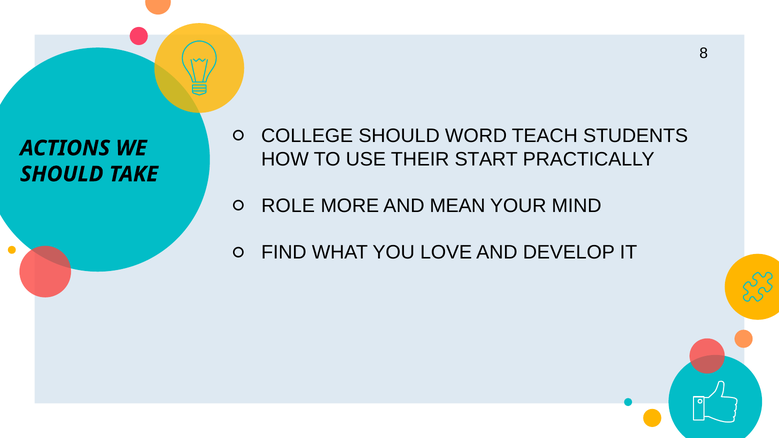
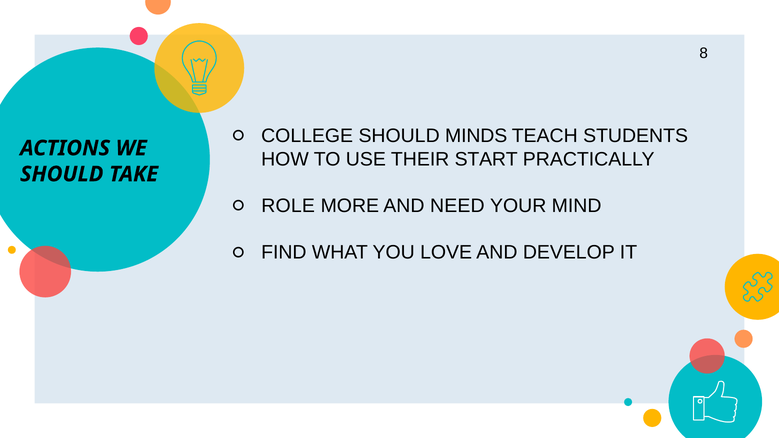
WORD: WORD -> MINDS
MEAN: MEAN -> NEED
